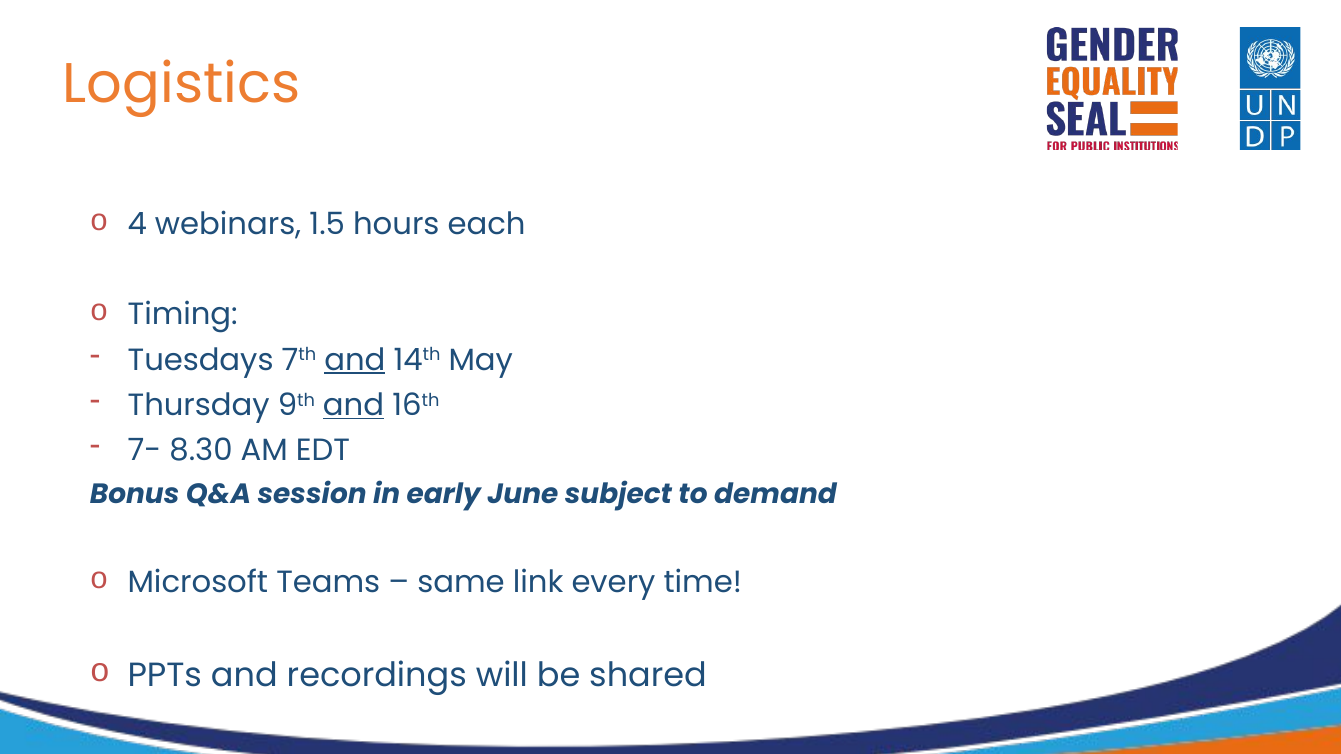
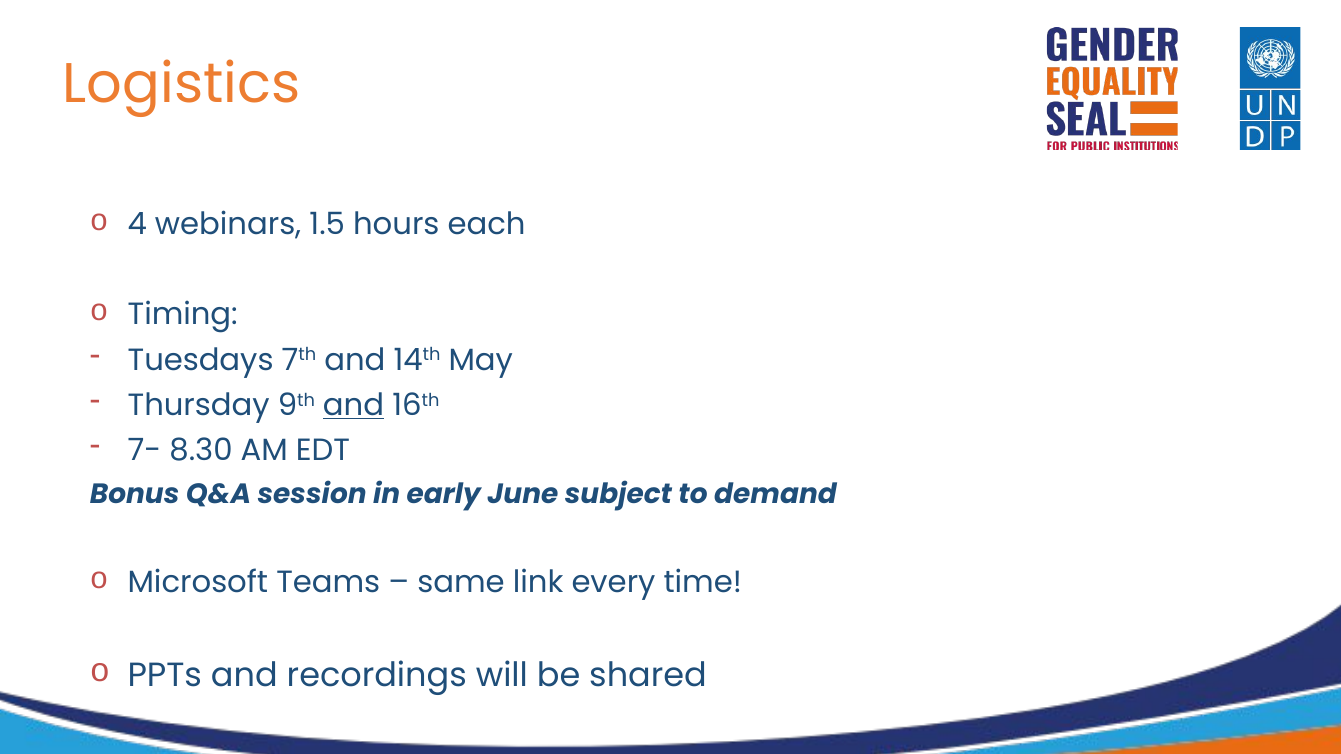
and at (355, 360) underline: present -> none
